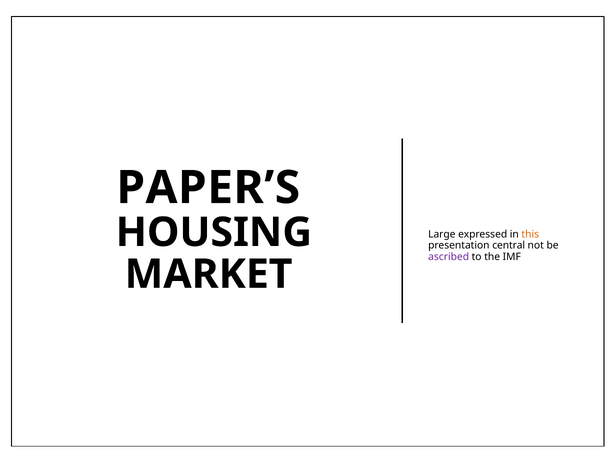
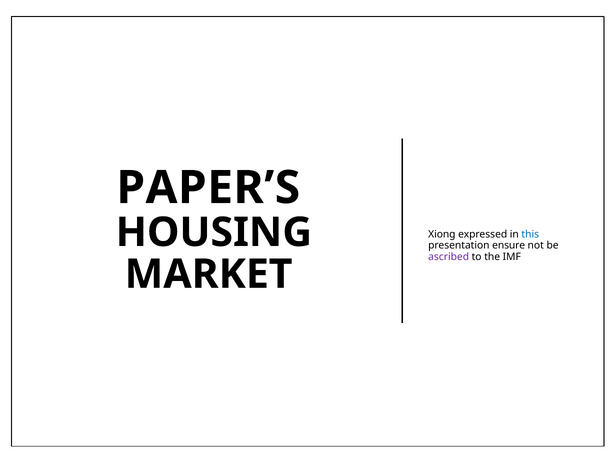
Large: Large -> Xiong
this colour: orange -> blue
central: central -> ensure
